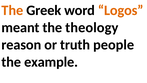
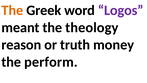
Logos colour: orange -> purple
people: people -> money
example: example -> perform
